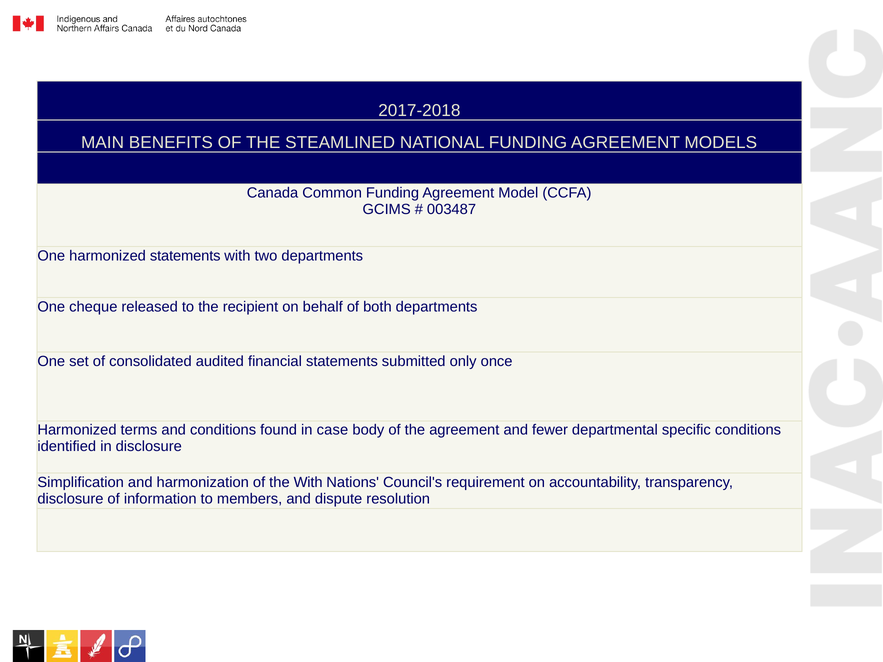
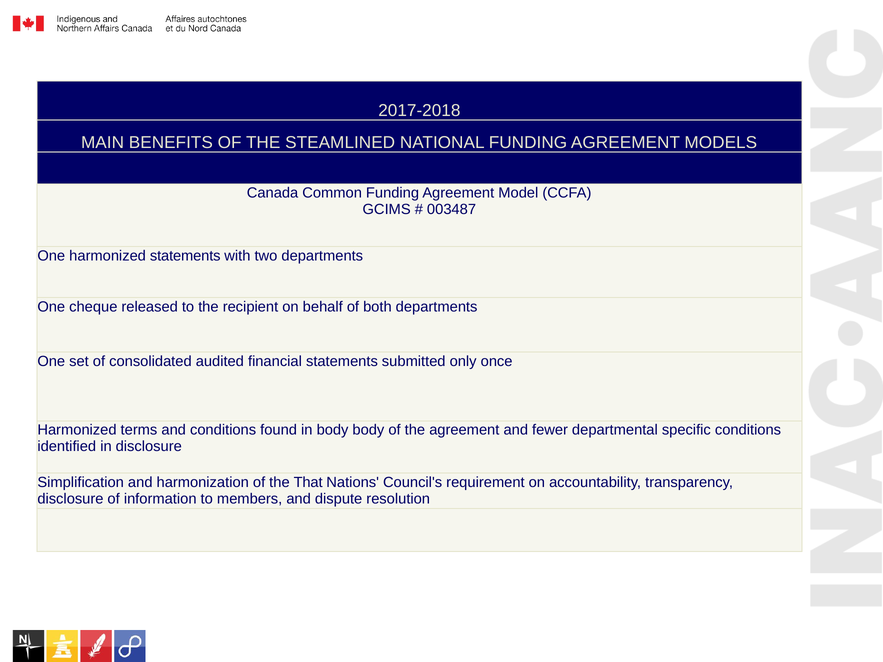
in case: case -> body
the With: With -> That
